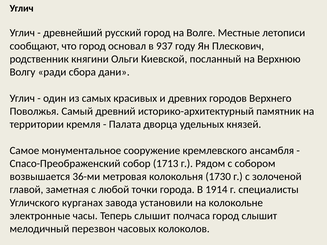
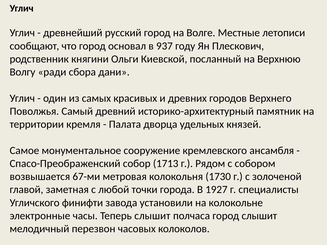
36-ми: 36-ми -> 67-ми
1914: 1914 -> 1927
курганах: курганах -> финифти
